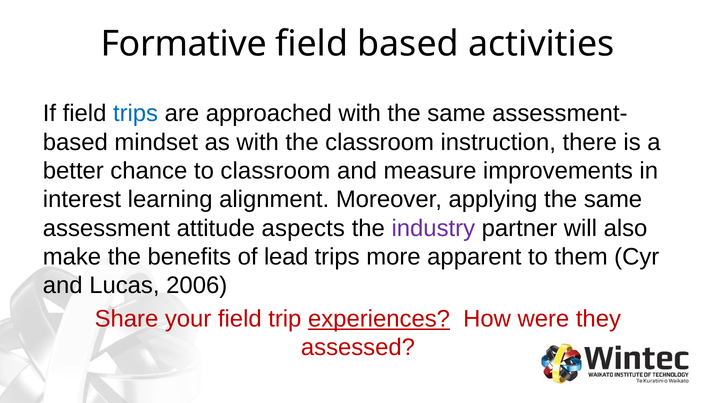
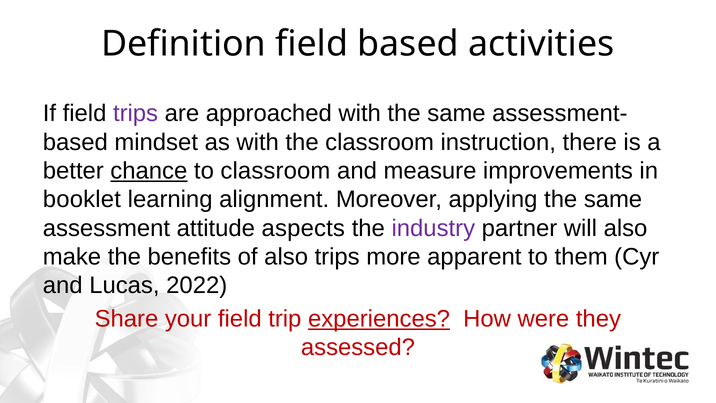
Formative: Formative -> Definition
trips at (136, 114) colour: blue -> purple
chance underline: none -> present
interest: interest -> booklet
of lead: lead -> also
2006: 2006 -> 2022
